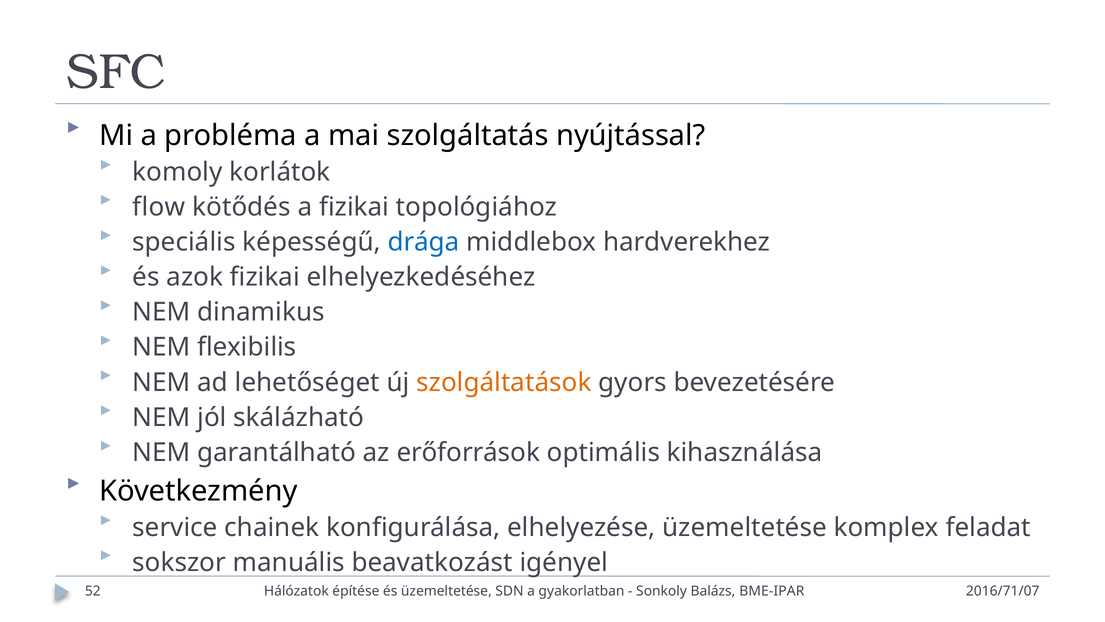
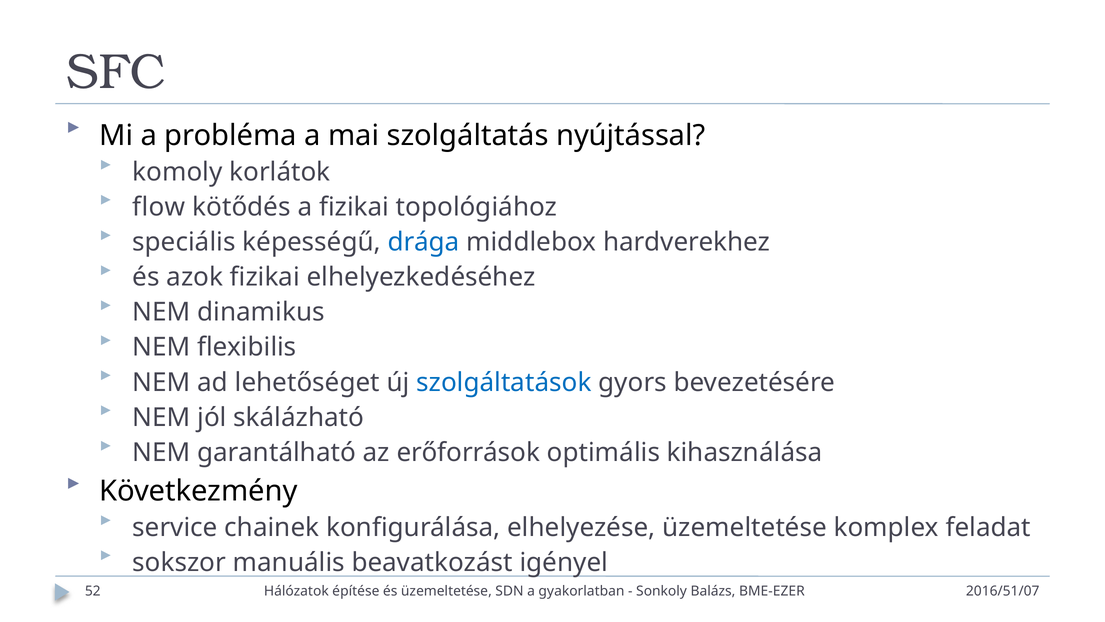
szolgáltatások colour: orange -> blue
BME-IPAR: BME-IPAR -> BME-EZER
2016/71/07: 2016/71/07 -> 2016/51/07
